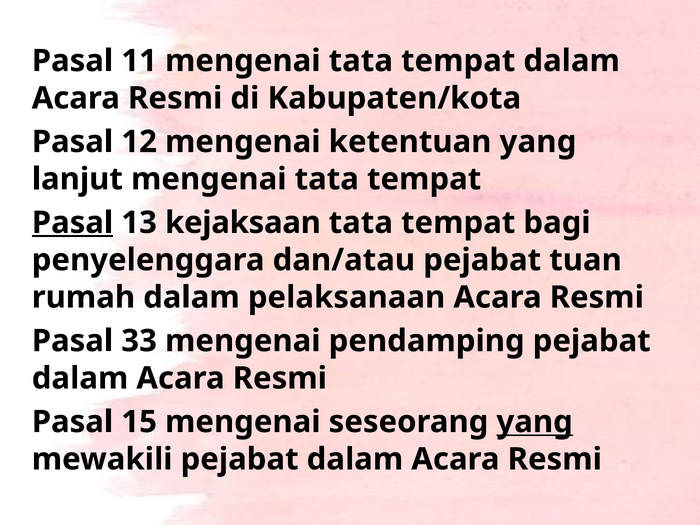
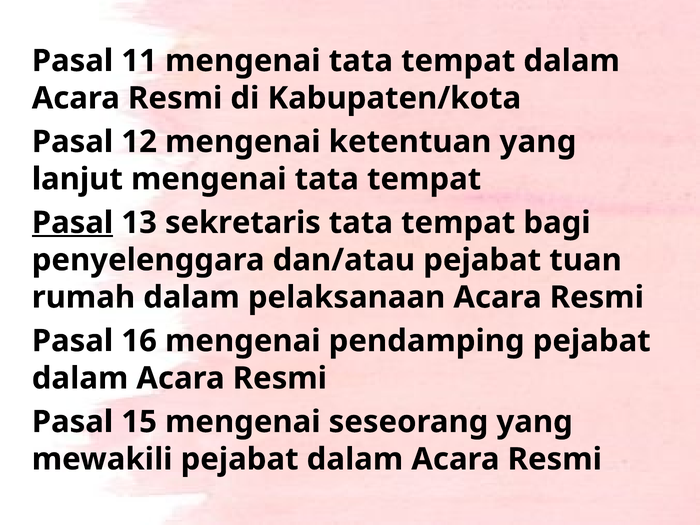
kejaksaan: kejaksaan -> sekretaris
33: 33 -> 16
yang at (535, 422) underline: present -> none
